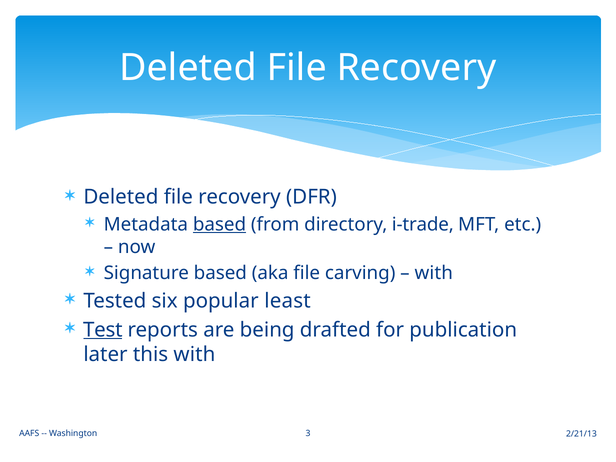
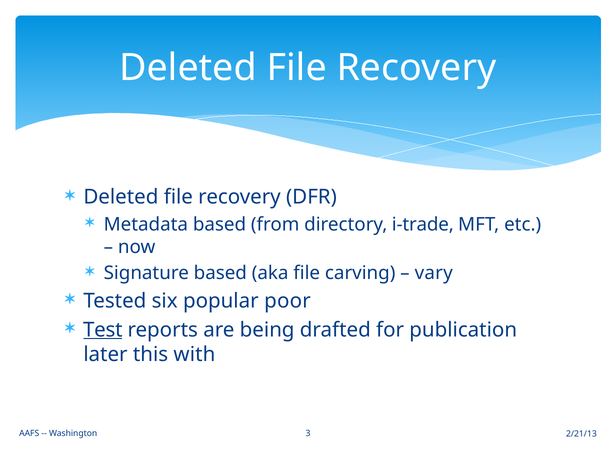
based at (220, 224) underline: present -> none
with at (434, 273): with -> vary
least: least -> poor
